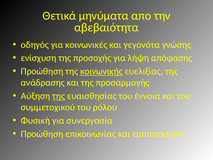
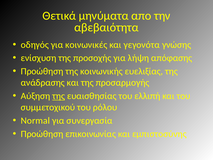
κοινωνικής underline: present -> none
έννοια: έννοια -> ελλιπή
Φυσική: Φυσική -> Normal
